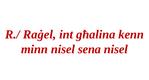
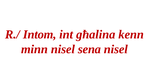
Raġel: Raġel -> Intom
